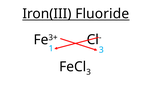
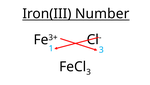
Fluoride: Fluoride -> Number
